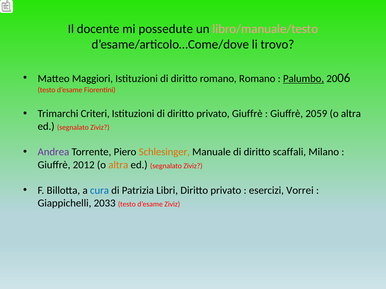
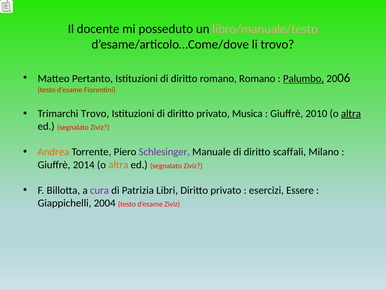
possedute: possedute -> posseduto
Maggiori: Maggiori -> Pertanto
Trimarchi Criteri: Criteri -> Trovo
privato Giuffrè: Giuffrè -> Musica
2059: 2059 -> 2010
altra at (351, 114) underline: none -> present
Andrea colour: purple -> orange
Schlesinger colour: orange -> purple
2012: 2012 -> 2014
cura colour: blue -> purple
Vorrei: Vorrei -> Essere
2033: 2033 -> 2004
